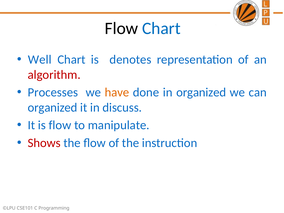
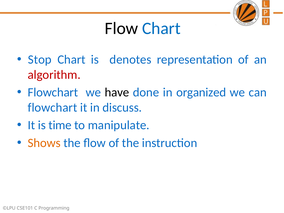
Well: Well -> Stop
Processes at (53, 92): Processes -> Flowchart
have colour: orange -> black
organized at (53, 108): organized -> flowchart
is flow: flow -> time
Shows colour: red -> orange
